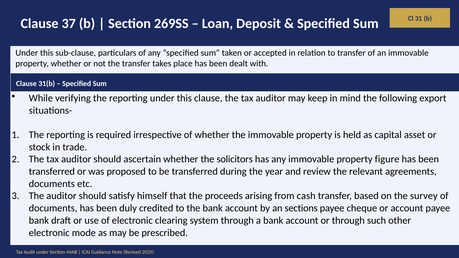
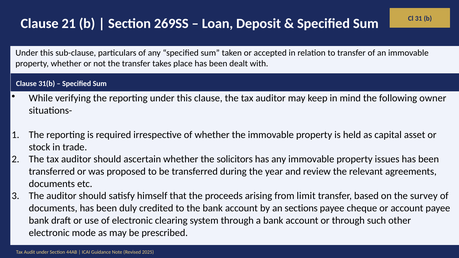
37: 37 -> 21
export: export -> owner
figure: figure -> issues
cash: cash -> limit
